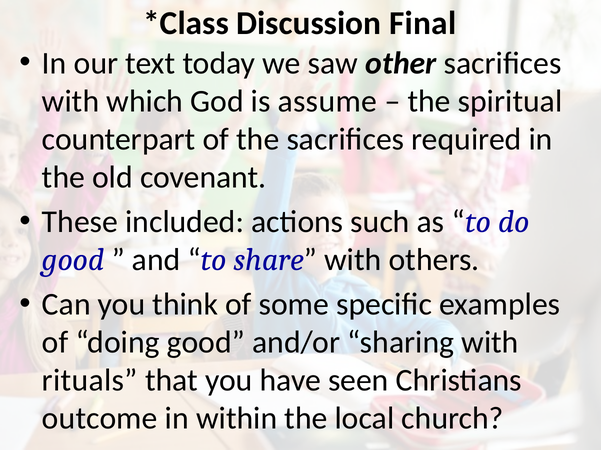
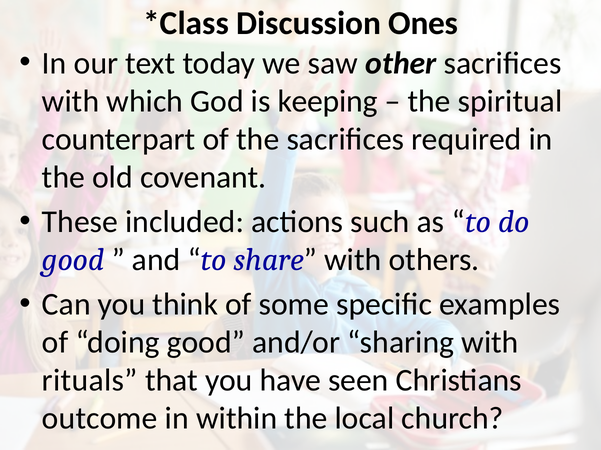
Final: Final -> Ones
assume: assume -> keeping
